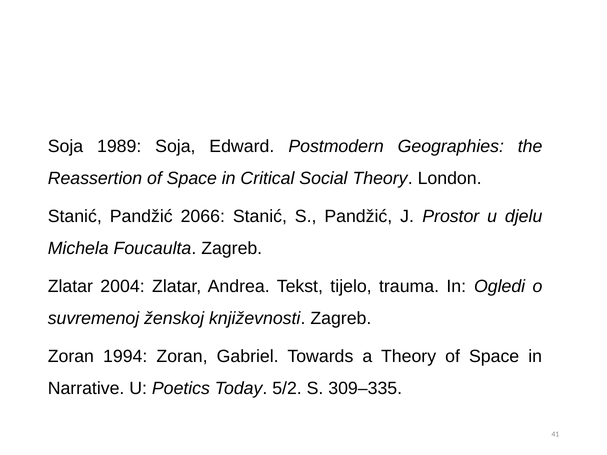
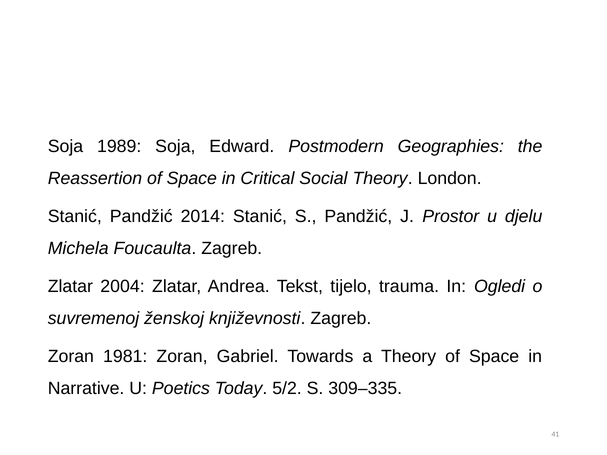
2066: 2066 -> 2014
1994: 1994 -> 1981
